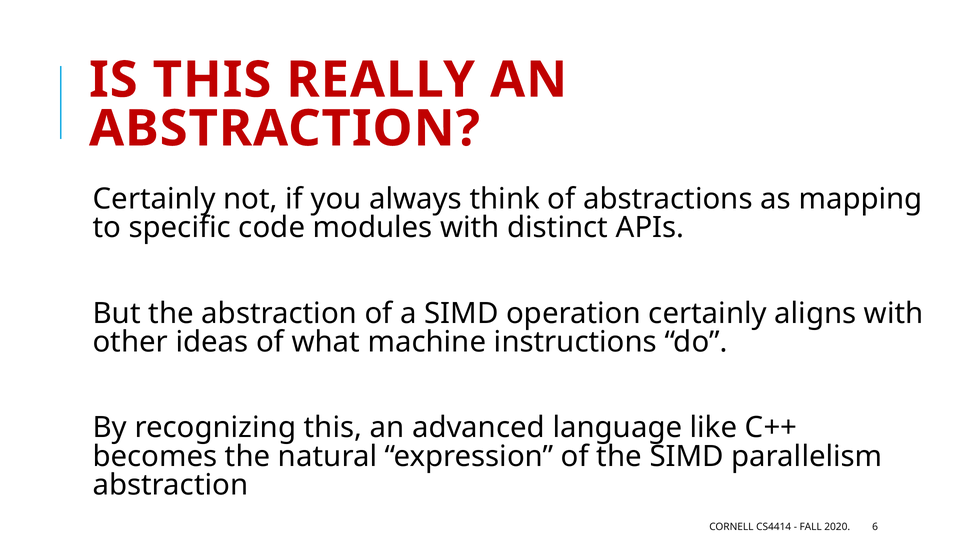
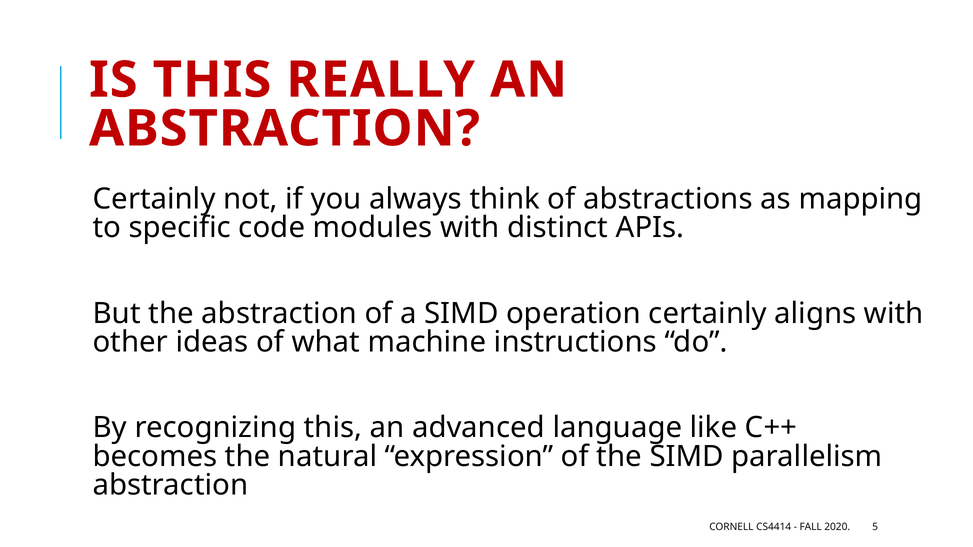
6: 6 -> 5
